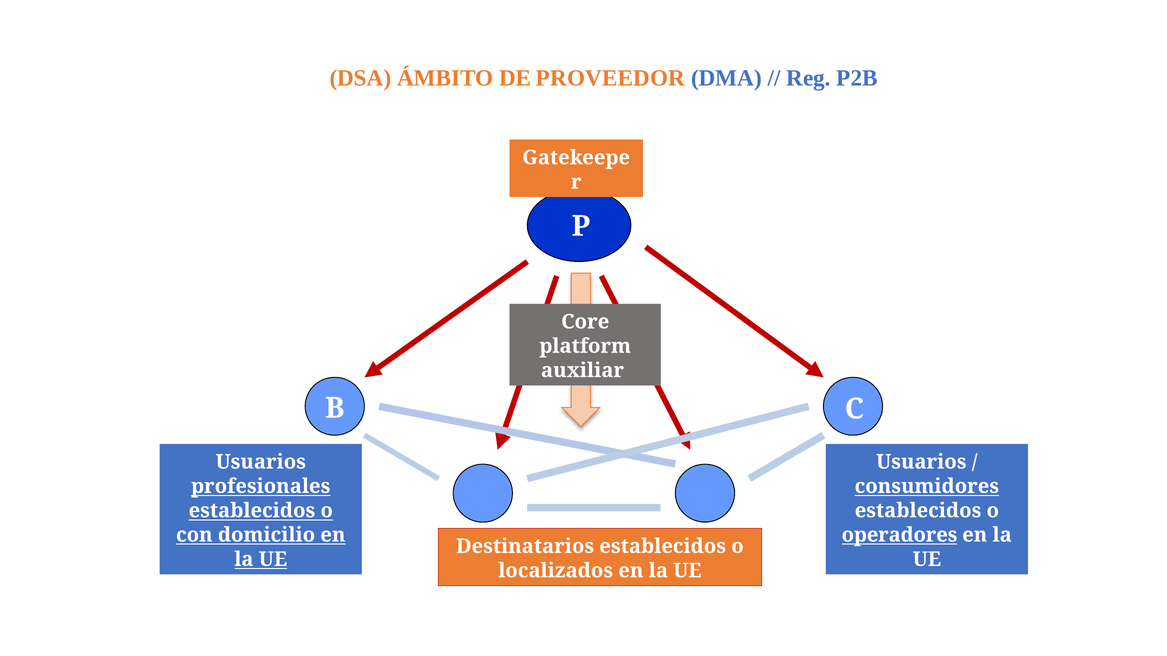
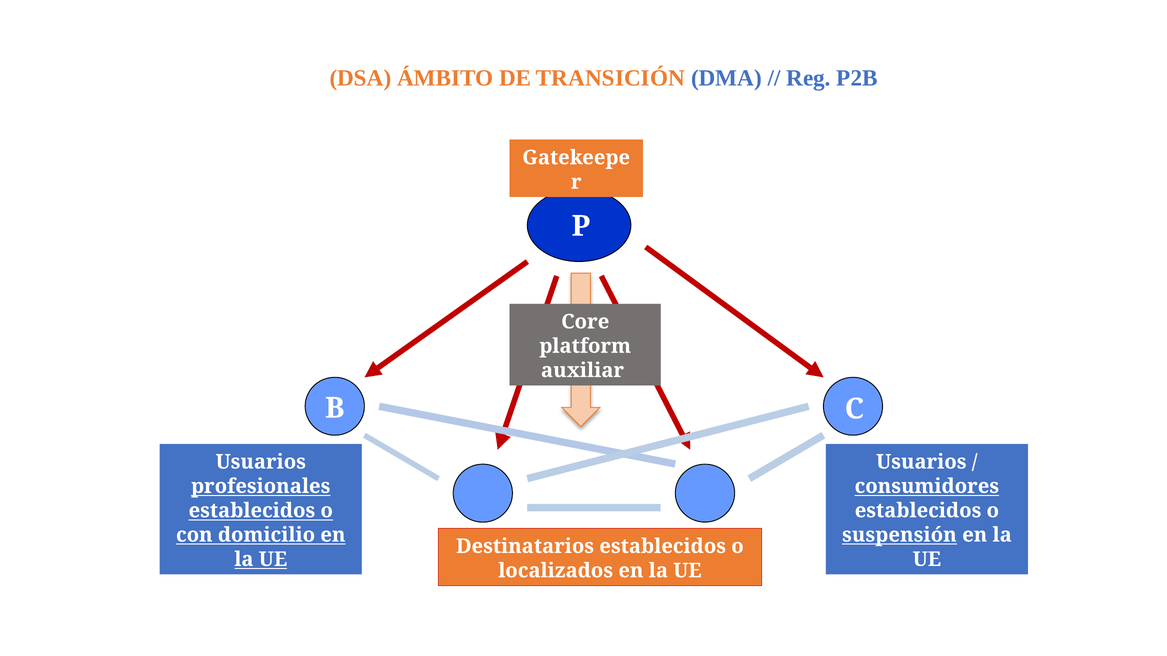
PROVEEDOR: PROVEEDOR -> TRANSICIÓN
operadores: operadores -> suspensión
